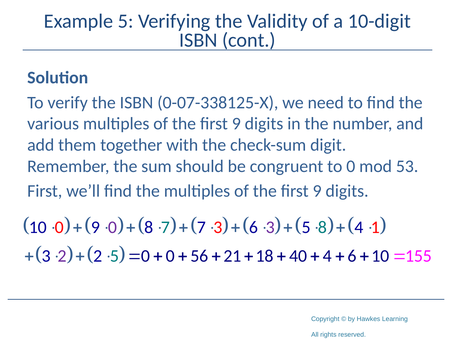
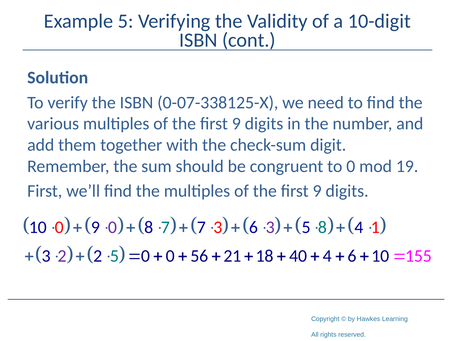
53: 53 -> 19
